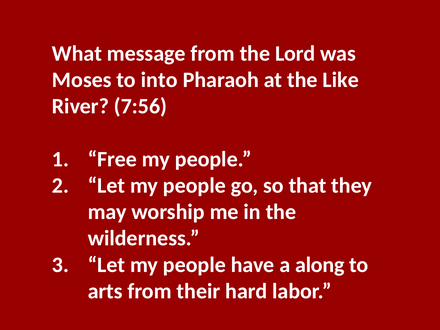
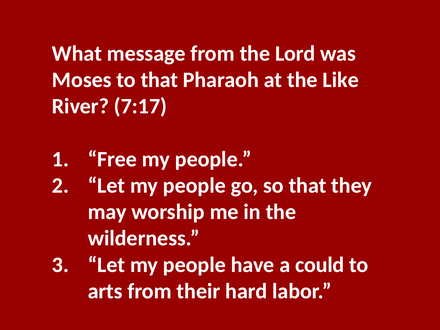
to into: into -> that
7:56: 7:56 -> 7:17
along: along -> could
